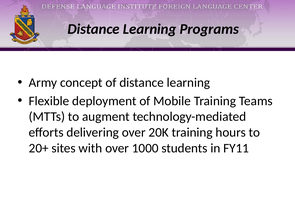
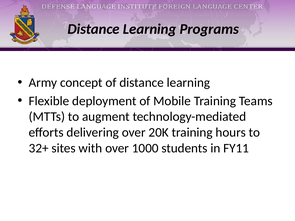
20+: 20+ -> 32+
